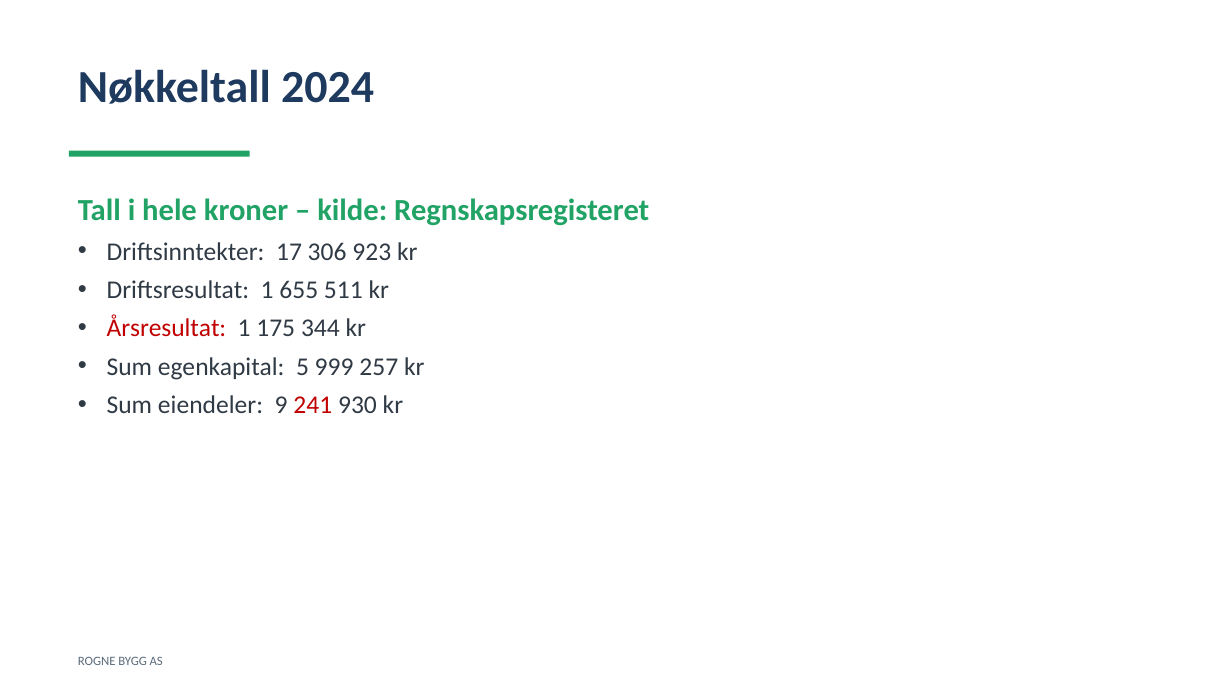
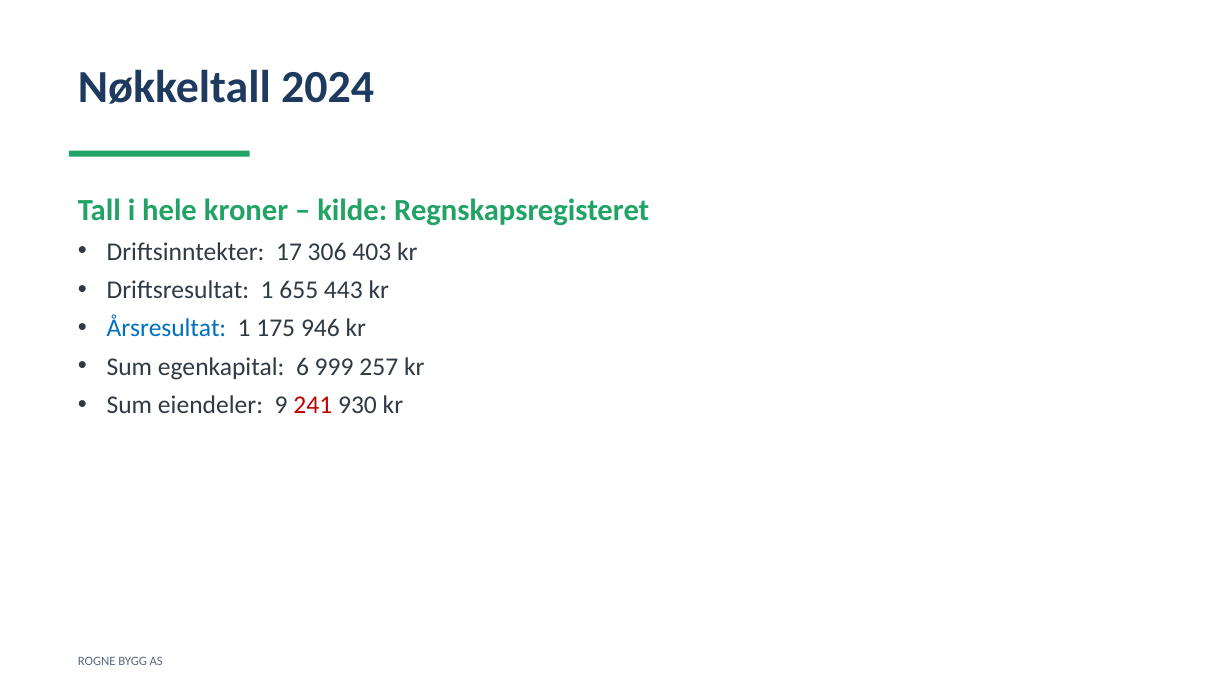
923: 923 -> 403
511: 511 -> 443
Årsresultat colour: red -> blue
344: 344 -> 946
5: 5 -> 6
